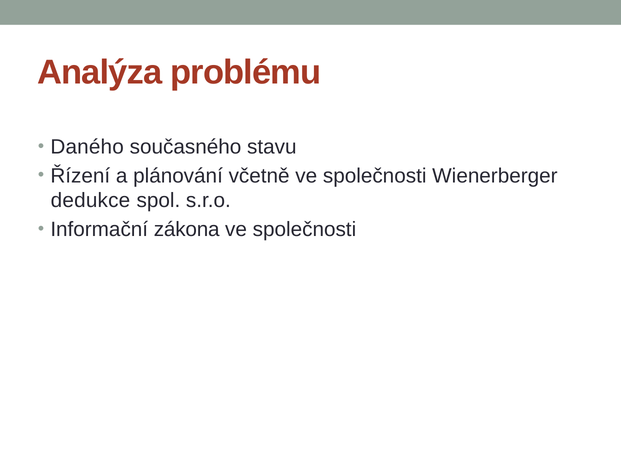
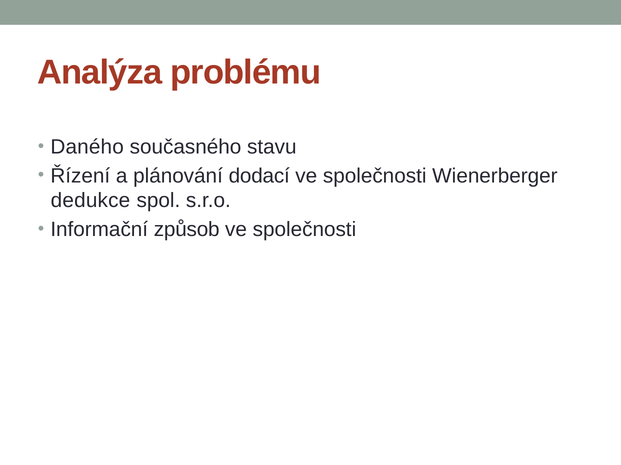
včetně: včetně -> dodací
zákona: zákona -> způsob
